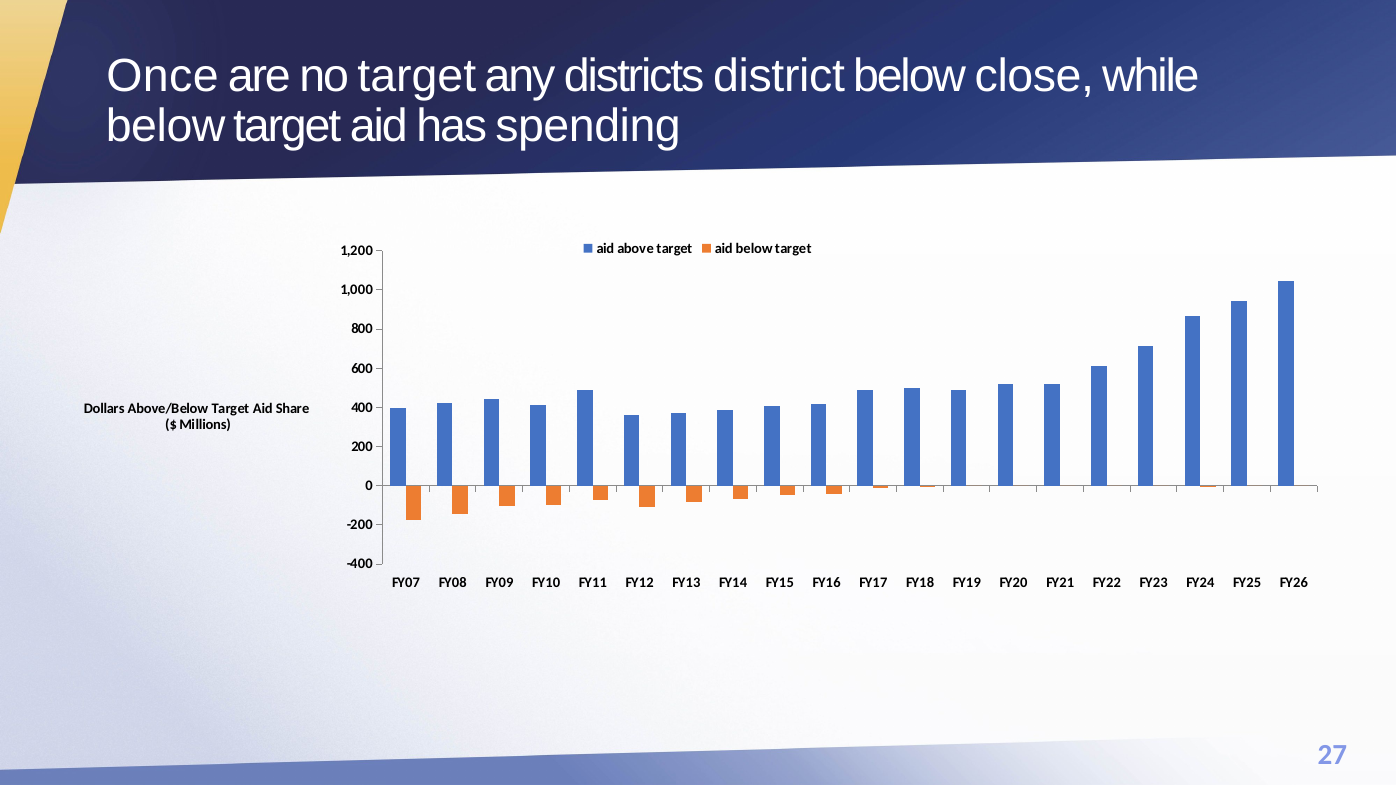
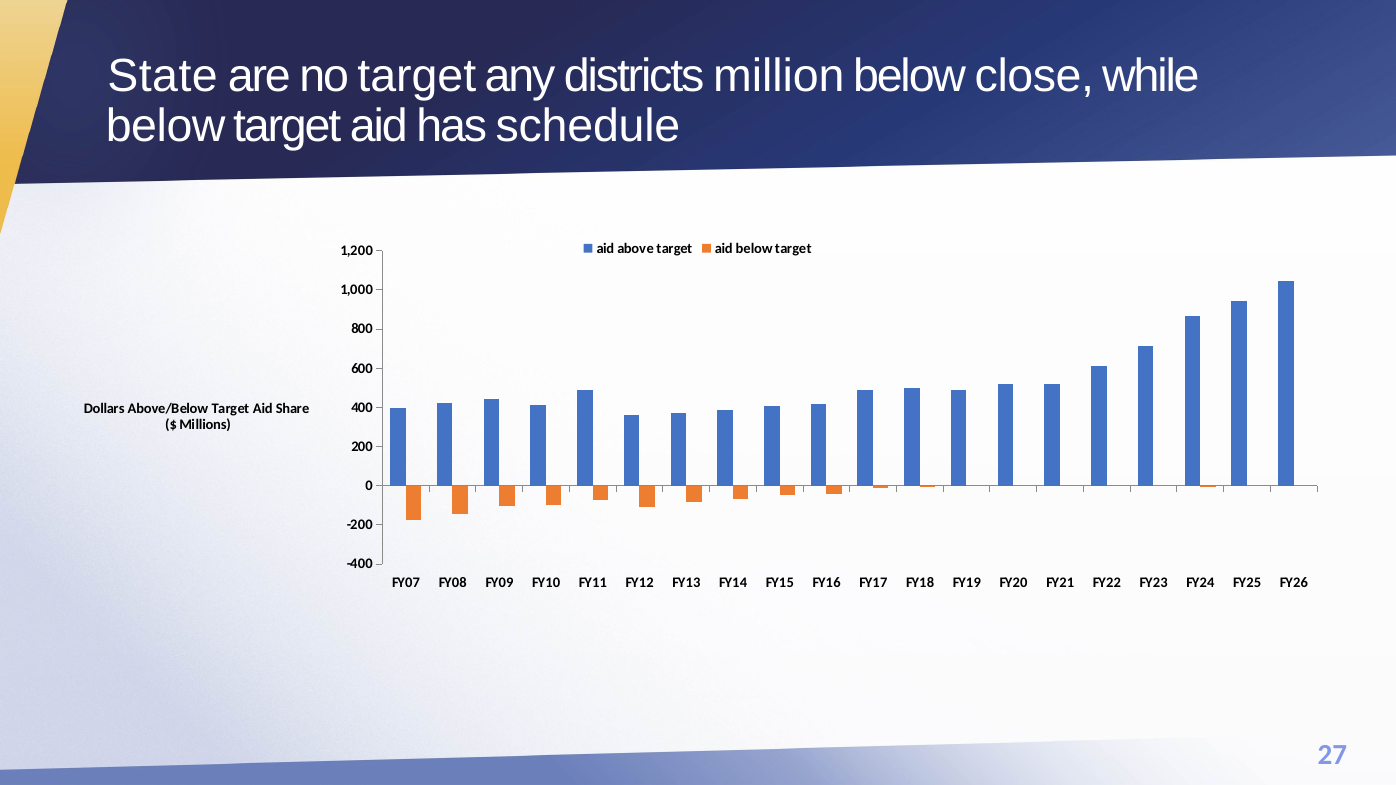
Once: Once -> State
district: district -> million
spending: spending -> schedule
